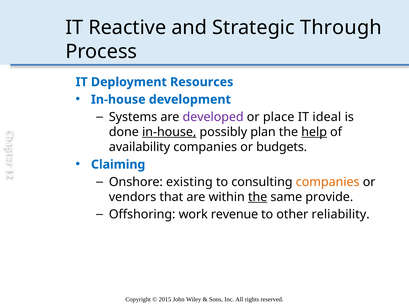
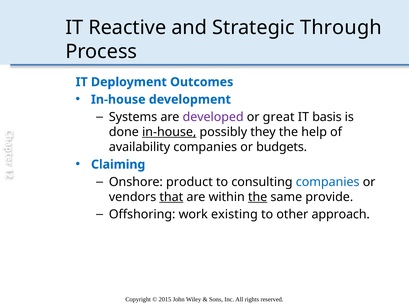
Resources: Resources -> Outcomes
place: place -> great
ideal: ideal -> basis
plan: plan -> they
help underline: present -> none
existing: existing -> product
companies at (328, 182) colour: orange -> blue
that underline: none -> present
revenue: revenue -> existing
reliability: reliability -> approach
